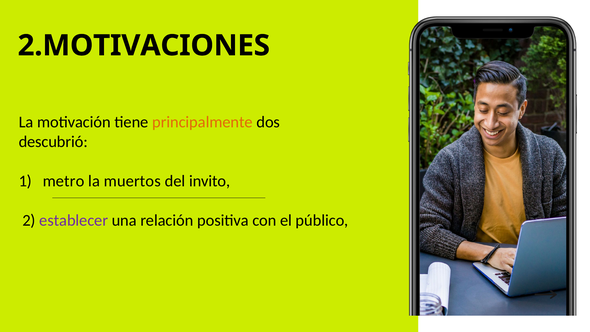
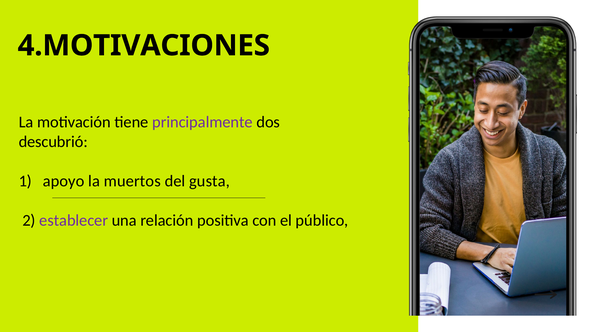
2.MOTIVACIONES: 2.MOTIVACIONES -> 4.MOTIVACIONES
principalmente colour: orange -> purple
metro: metro -> apoyo
invito: invito -> gusta
